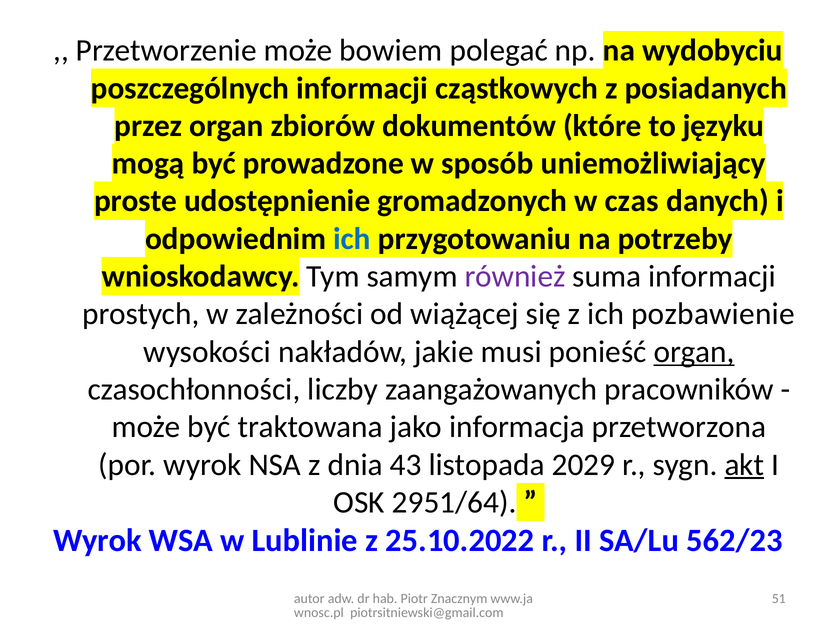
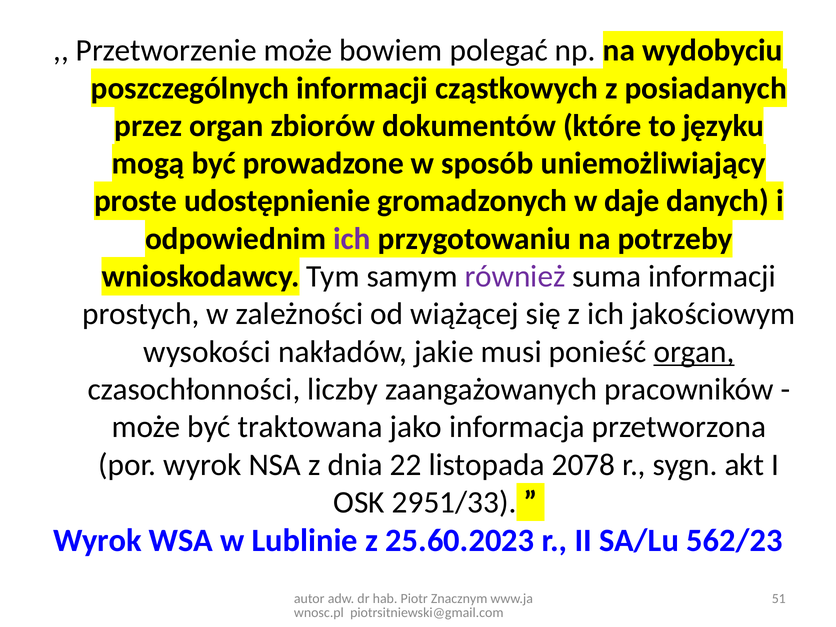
czas: czas -> daje
ich at (352, 239) colour: blue -> purple
pozbawienie: pozbawienie -> jakościowym
43: 43 -> 22
2029: 2029 -> 2078
akt underline: present -> none
2951/64: 2951/64 -> 2951/33
25.10.2022: 25.10.2022 -> 25.60.2023
